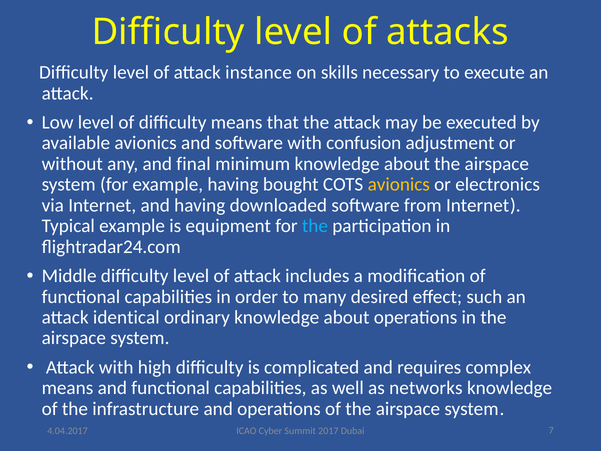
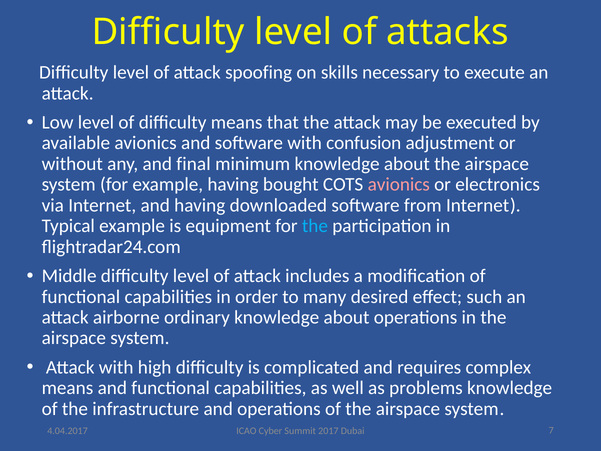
instance: instance -> spoofing
avionics at (399, 185) colour: yellow -> pink
identical: identical -> airborne
networks: networks -> problems
